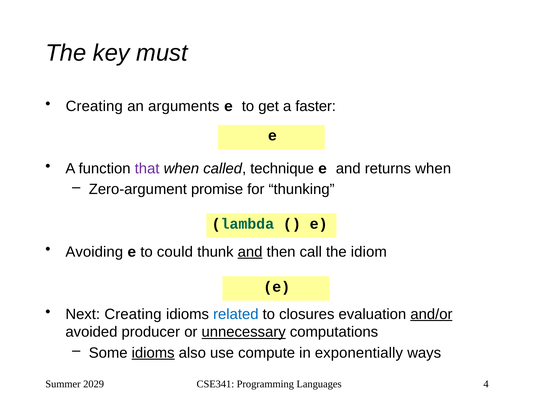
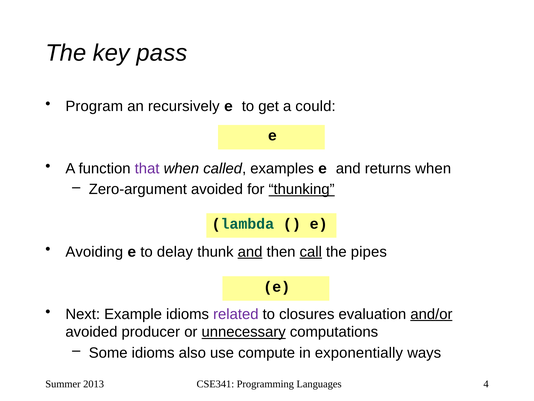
must: must -> pass
Creating at (94, 106): Creating -> Program
arguments: arguments -> recursively
faster: faster -> could
technique: technique -> examples
Zero-argument promise: promise -> avoided
thunking underline: none -> present
could: could -> delay
call underline: none -> present
idiom: idiom -> pipes
Next Creating: Creating -> Example
related colour: blue -> purple
idioms at (153, 352) underline: present -> none
2029: 2029 -> 2013
